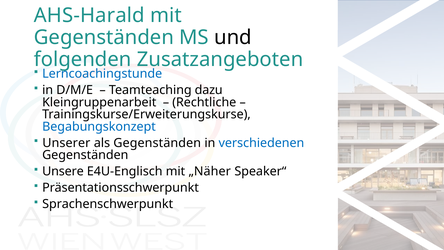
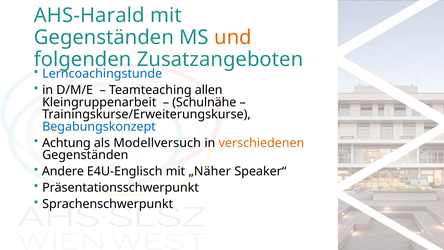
und colour: black -> orange
dazu: dazu -> allen
Rechtliche: Rechtliche -> Schulnähe
Unserer: Unserer -> Achtung
als Gegenständen: Gegenständen -> Modellversuch
verschiedenen colour: blue -> orange
Unsere: Unsere -> Andere
